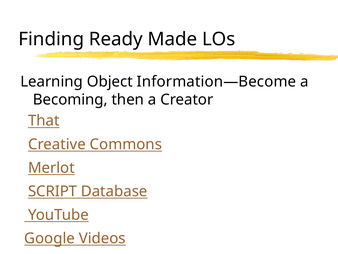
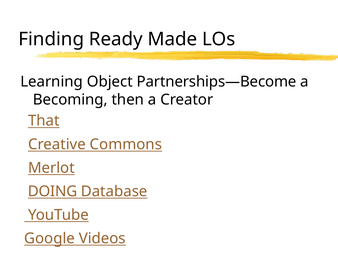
Information—Become: Information—Become -> Partnerships—Become
SCRIPT: SCRIPT -> DOING
